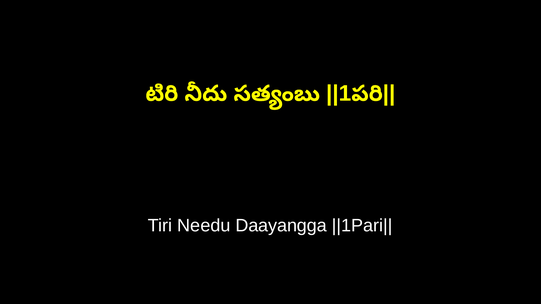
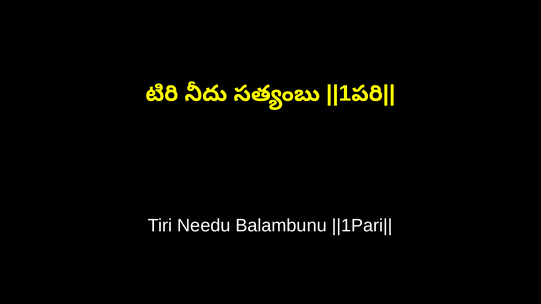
Daayangga: Daayangga -> Balambunu
